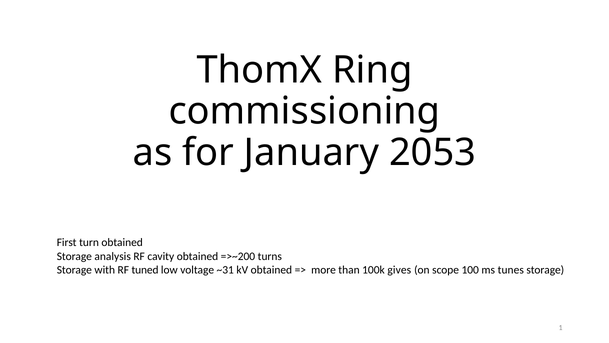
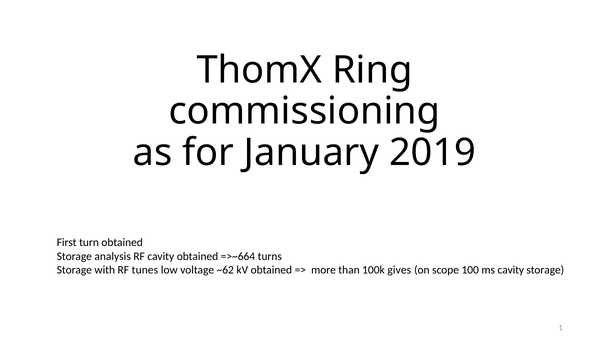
2053: 2053 -> 2019
=>~200: =>~200 -> =>~664
tuned: tuned -> tunes
~31: ~31 -> ~62
ms tunes: tunes -> cavity
